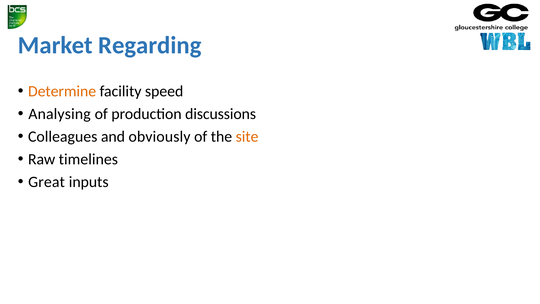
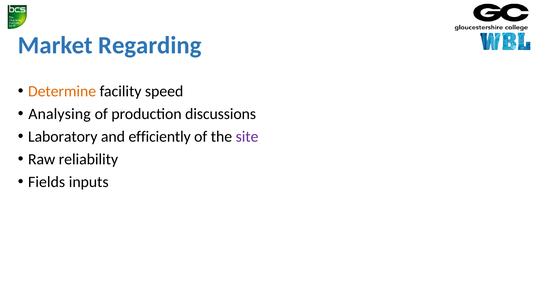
Colleagues: Colleagues -> Laboratory
obviously: obviously -> efficiently
site colour: orange -> purple
timelines: timelines -> reliability
Great: Great -> Fields
